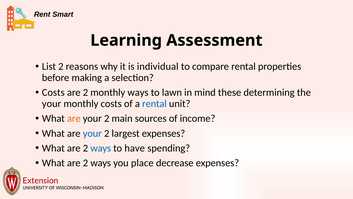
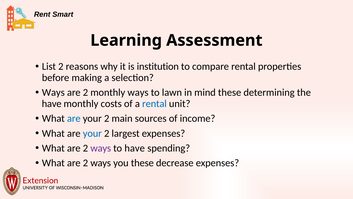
individual: individual -> institution
Costs at (53, 92): Costs -> Ways
your at (52, 103): your -> have
are at (74, 118) colour: orange -> blue
ways at (101, 148) colour: blue -> purple
you place: place -> these
